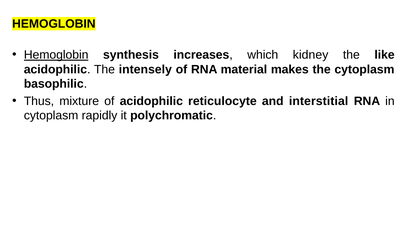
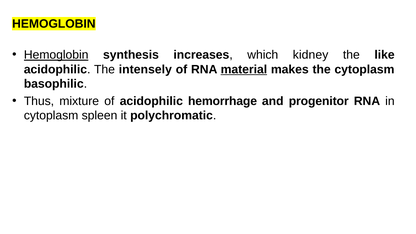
material underline: none -> present
reticulocyte: reticulocyte -> hemorrhage
interstitial: interstitial -> progenitor
rapidly: rapidly -> spleen
